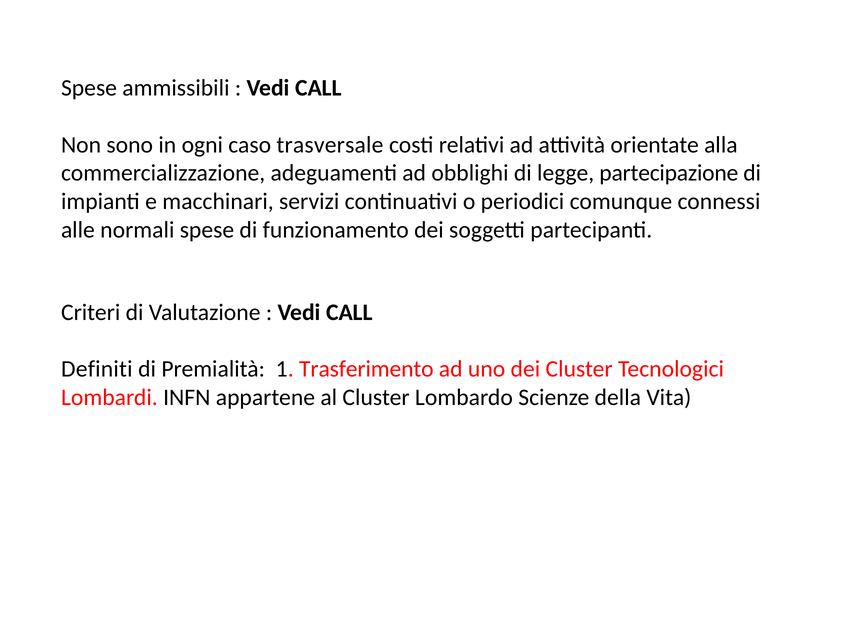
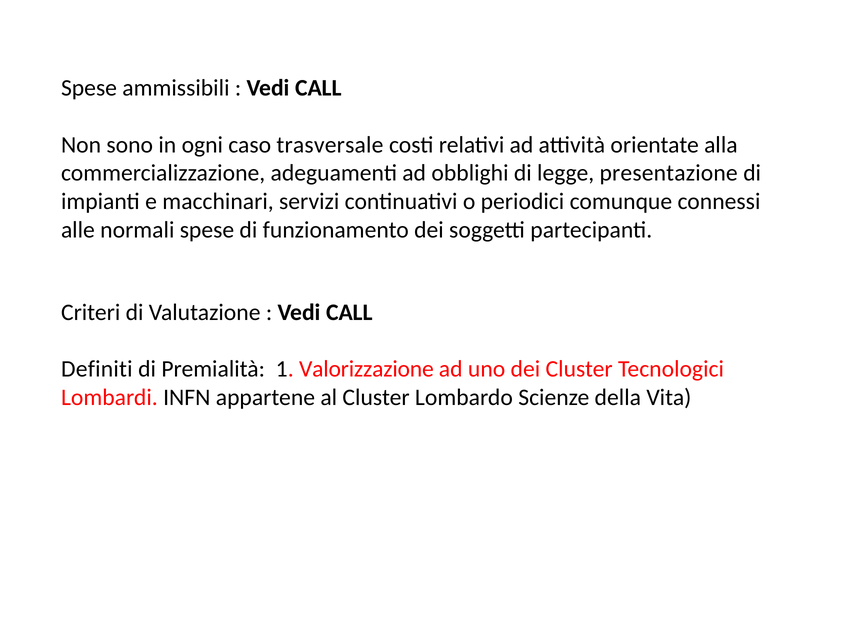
partecipazione: partecipazione -> presentazione
Trasferimento: Trasferimento -> Valorizzazione
